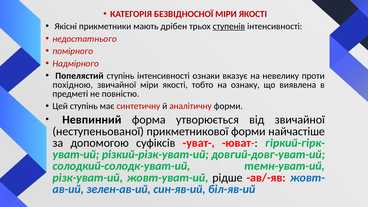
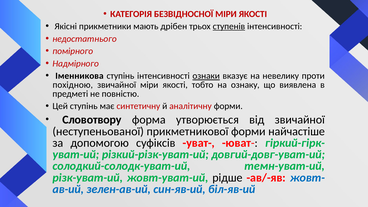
Попелястий: Попелястий -> Іменникова
ознаки underline: none -> present
Невпинний: Невпинний -> Словотвору
